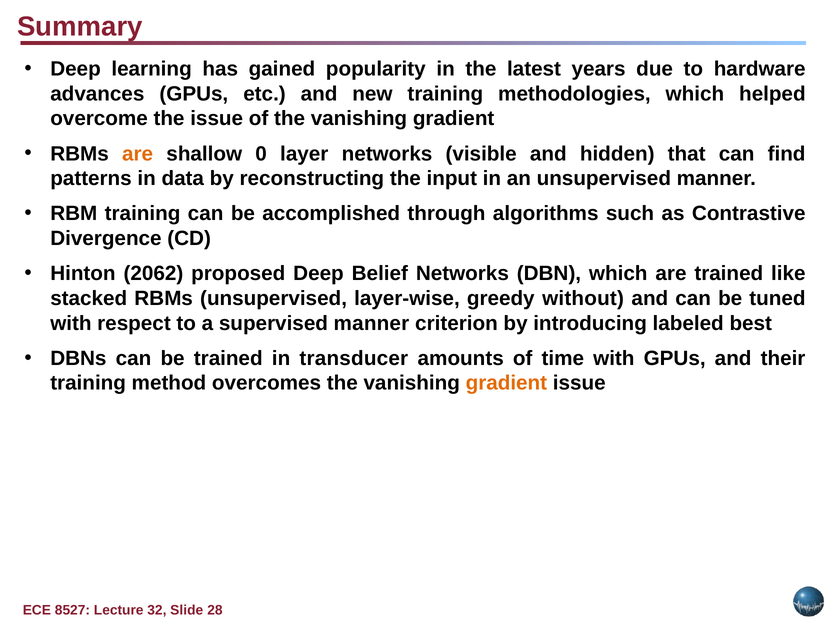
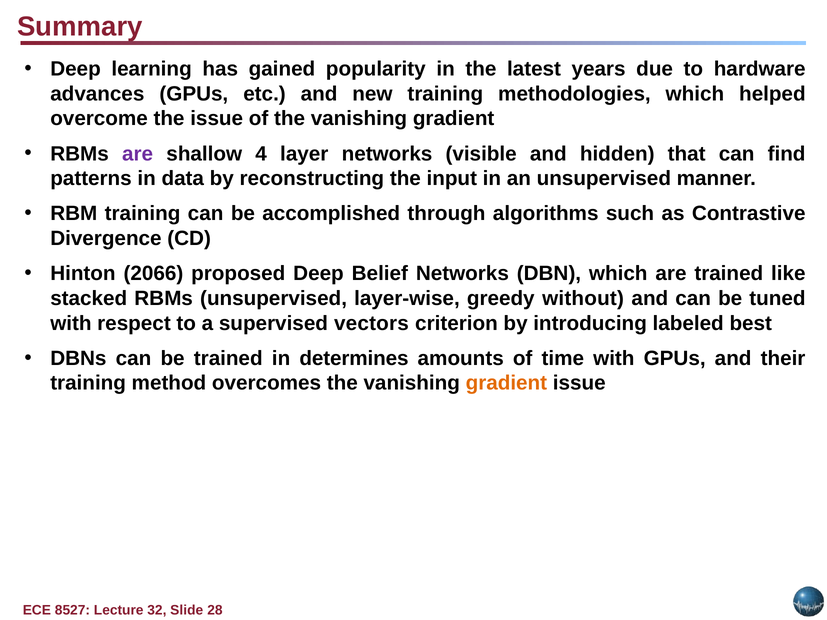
are at (138, 154) colour: orange -> purple
0: 0 -> 4
2062: 2062 -> 2066
supervised manner: manner -> vectors
transducer: transducer -> determines
